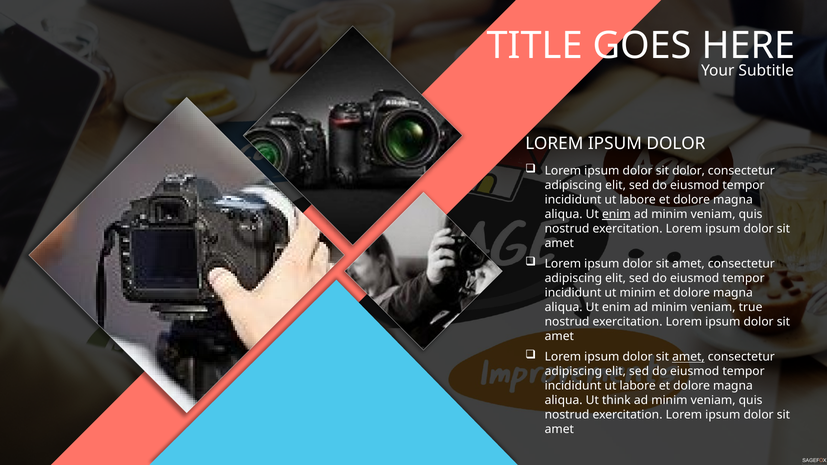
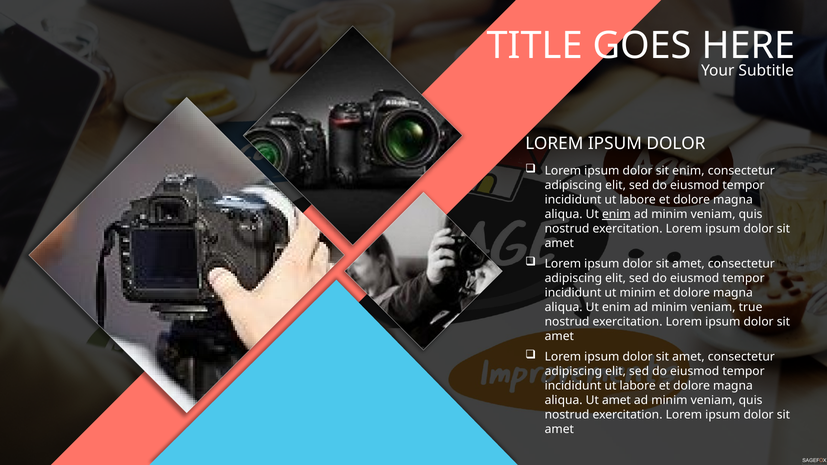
sit dolor: dolor -> enim
amet at (688, 357) underline: present -> none
Ut think: think -> amet
